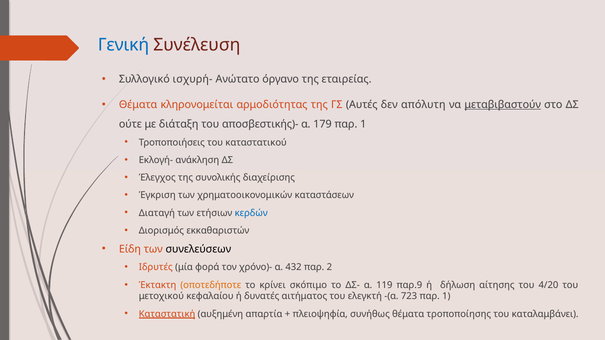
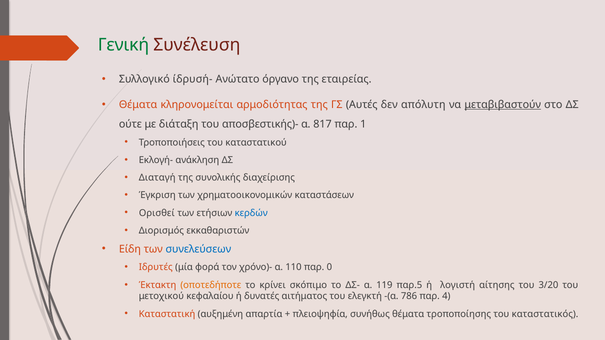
Γενική colour: blue -> green
ισχυρή-: ισχυρή- -> ίδρυσή-
179: 179 -> 817
Έλεγχος: Έλεγχος -> Διαταγή
Διαταγή: Διαταγή -> Ορισθεί
συνελεύσεων colour: black -> blue
432: 432 -> 110
2: 2 -> 0
παρ.9: παρ.9 -> παρ.5
δήλωση: δήλωση -> λογιστή
4/20: 4/20 -> 3/20
723: 723 -> 786
1 at (446, 297): 1 -> 4
Καταστατική underline: present -> none
καταλαμβάνει: καταλαμβάνει -> καταστατικός
